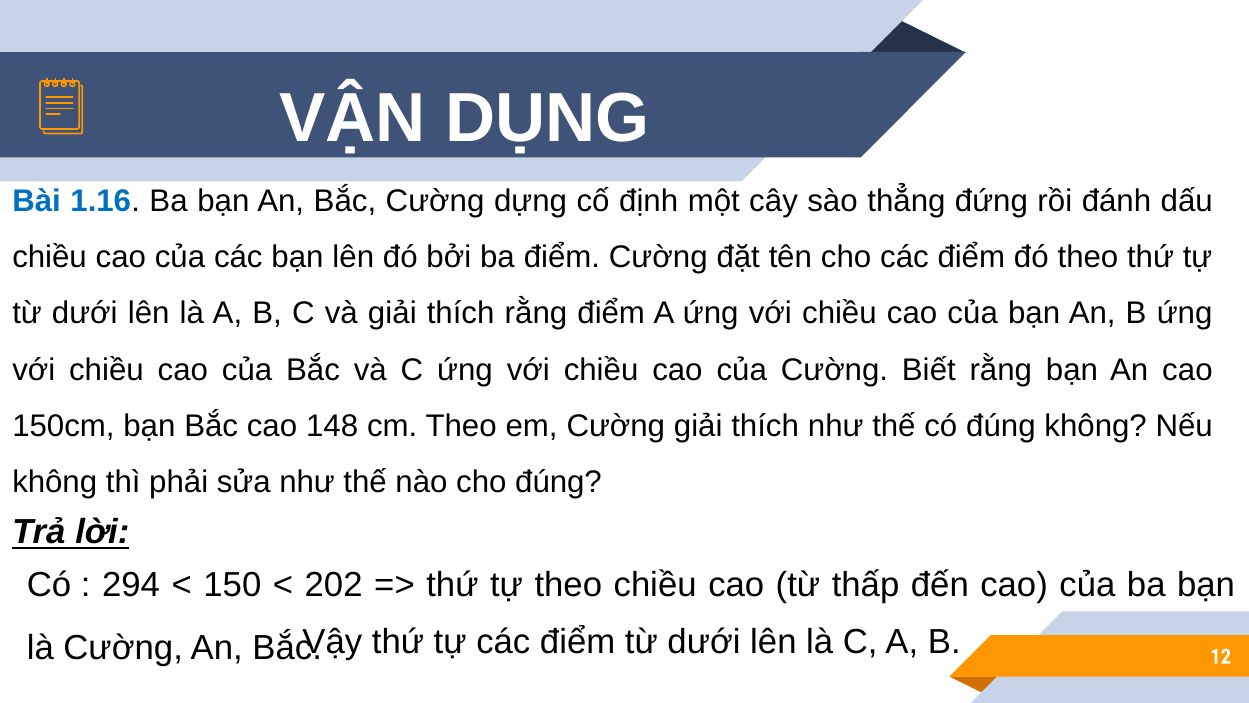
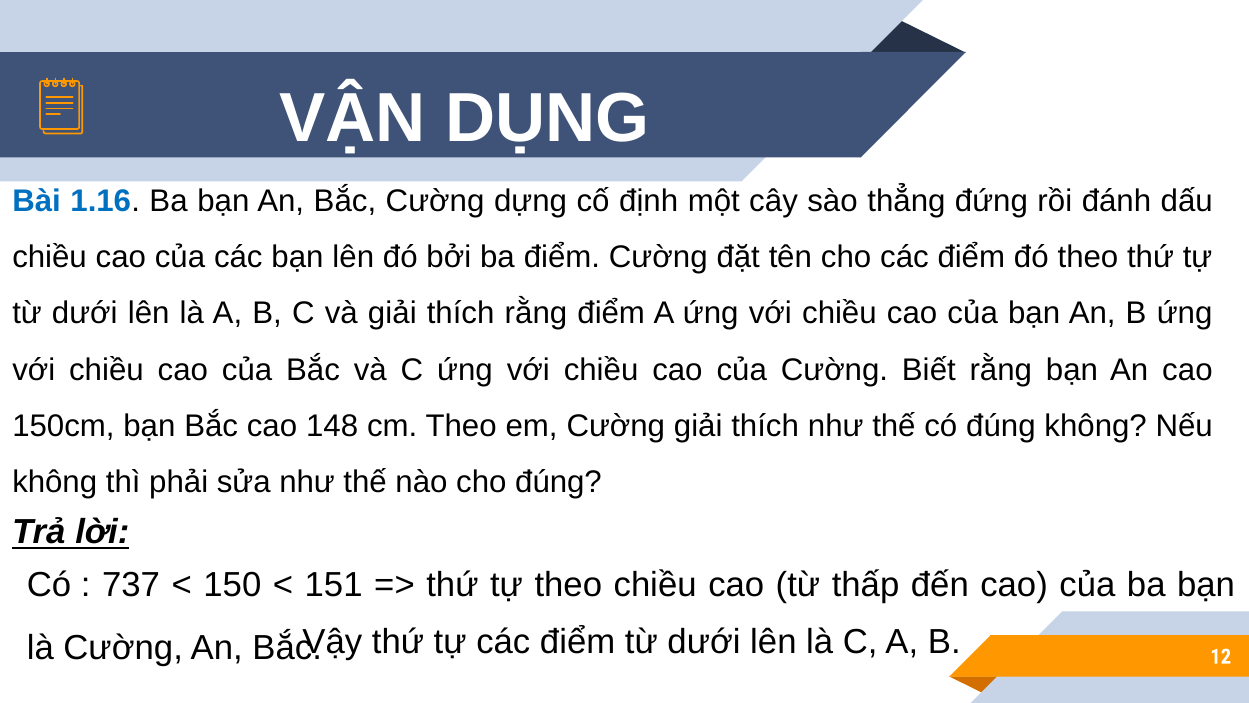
294: 294 -> 737
202: 202 -> 151
